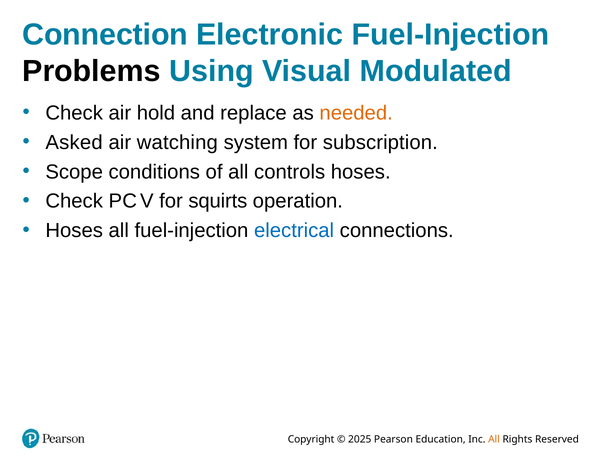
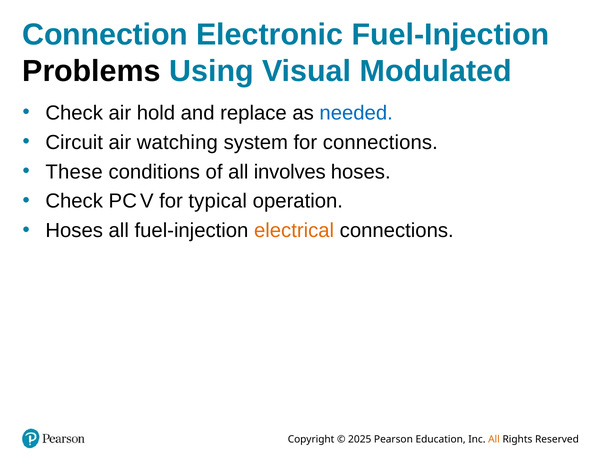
needed colour: orange -> blue
Asked: Asked -> Circuit
for subscription: subscription -> connections
Scope: Scope -> These
controls: controls -> involves
squirts: squirts -> typical
electrical colour: blue -> orange
